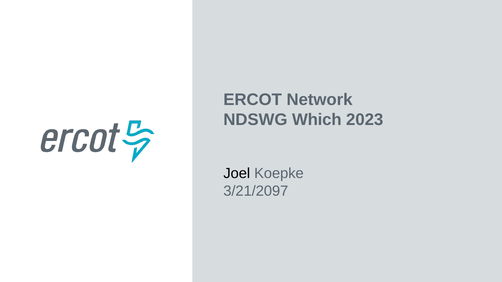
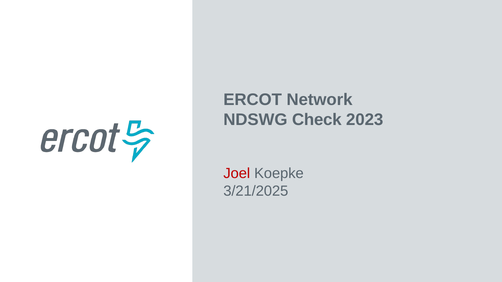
Which: Which -> Check
Joel colour: black -> red
3/21/2097: 3/21/2097 -> 3/21/2025
